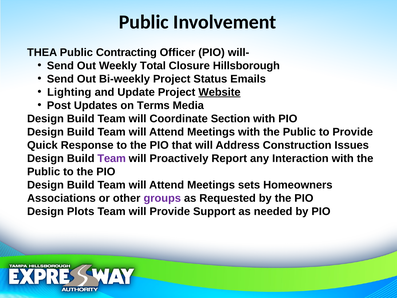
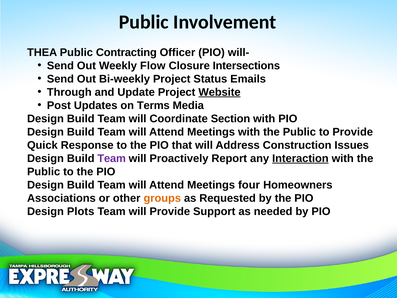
Total: Total -> Flow
Hillsborough: Hillsborough -> Intersections
Lighting: Lighting -> Through
Interaction underline: none -> present
sets: sets -> four
groups colour: purple -> orange
